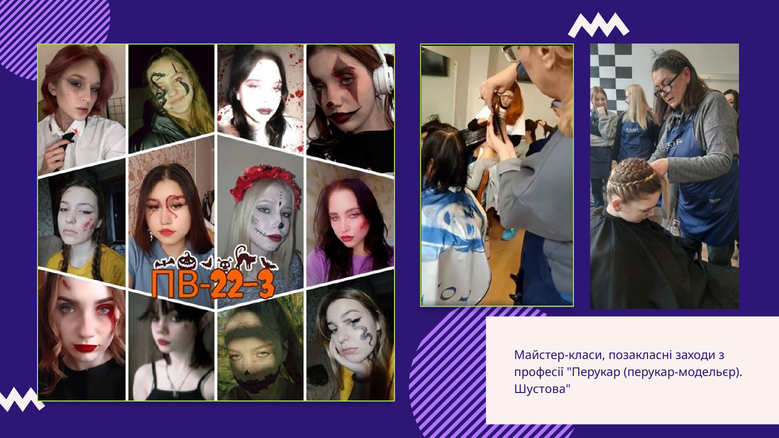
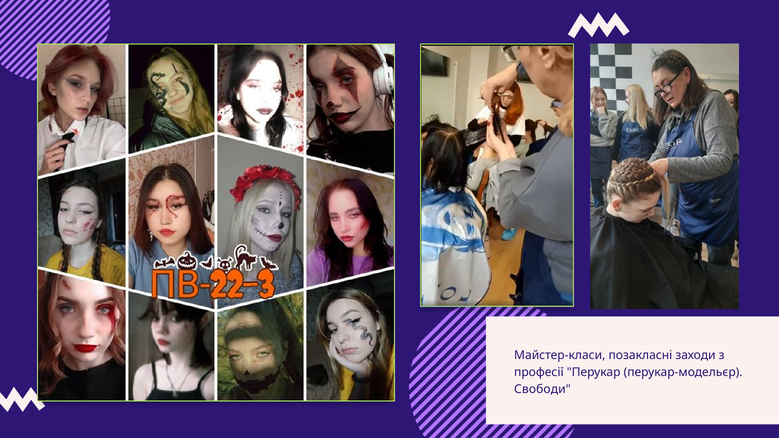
Шустова: Шустова -> Свободи
